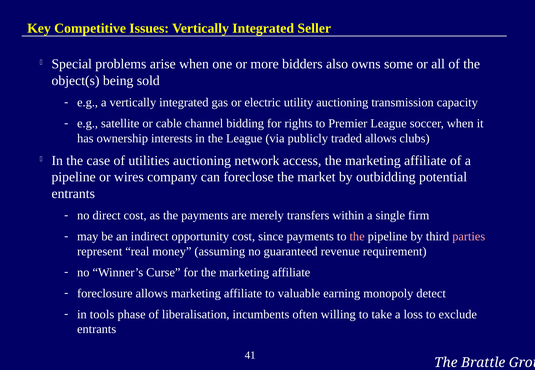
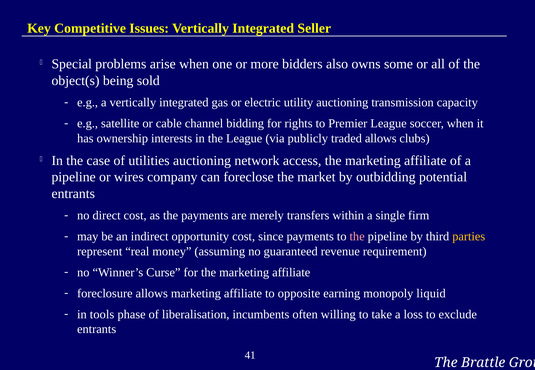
parties colour: pink -> yellow
valuable: valuable -> opposite
detect: detect -> liquid
